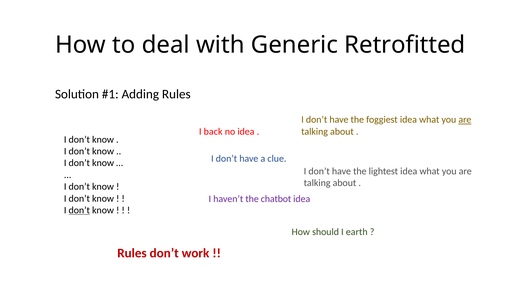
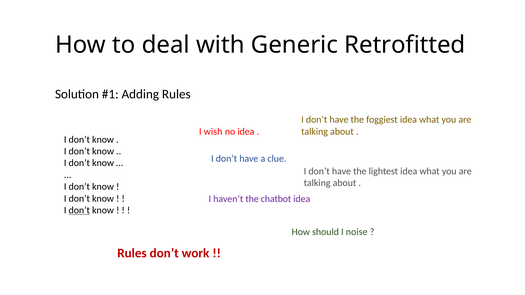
are at (465, 120) underline: present -> none
back: back -> wish
earth: earth -> noise
